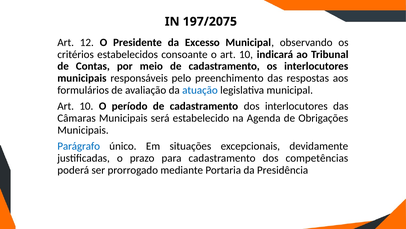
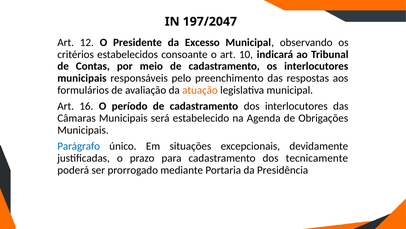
197/2075: 197/2075 -> 197/2047
atuação colour: blue -> orange
10 at (86, 106): 10 -> 16
competências: competências -> tecnicamente
